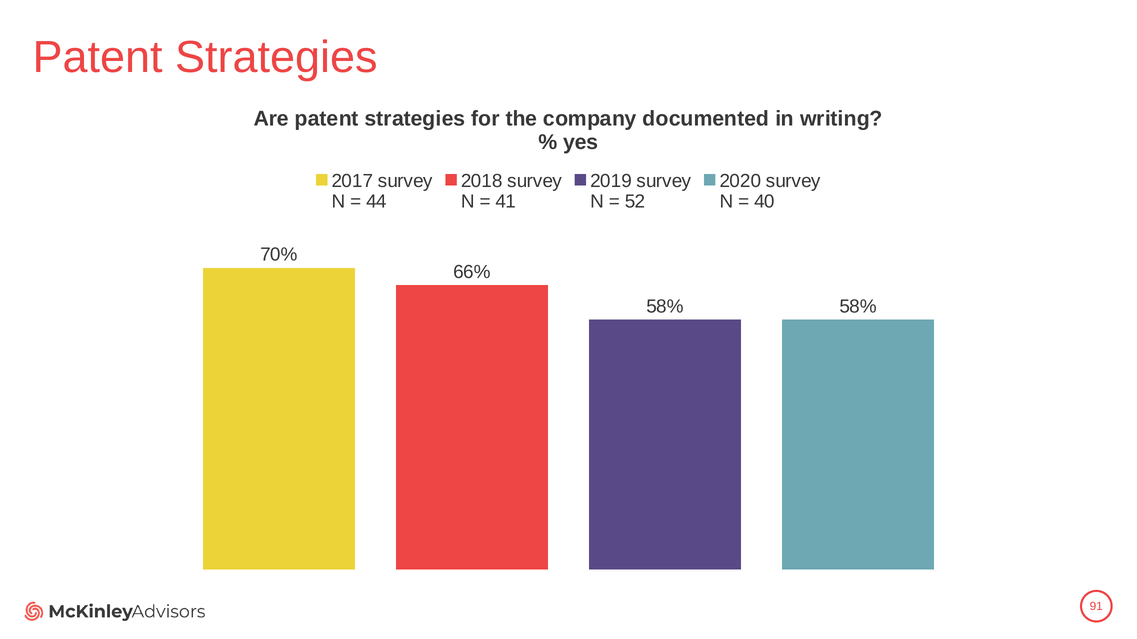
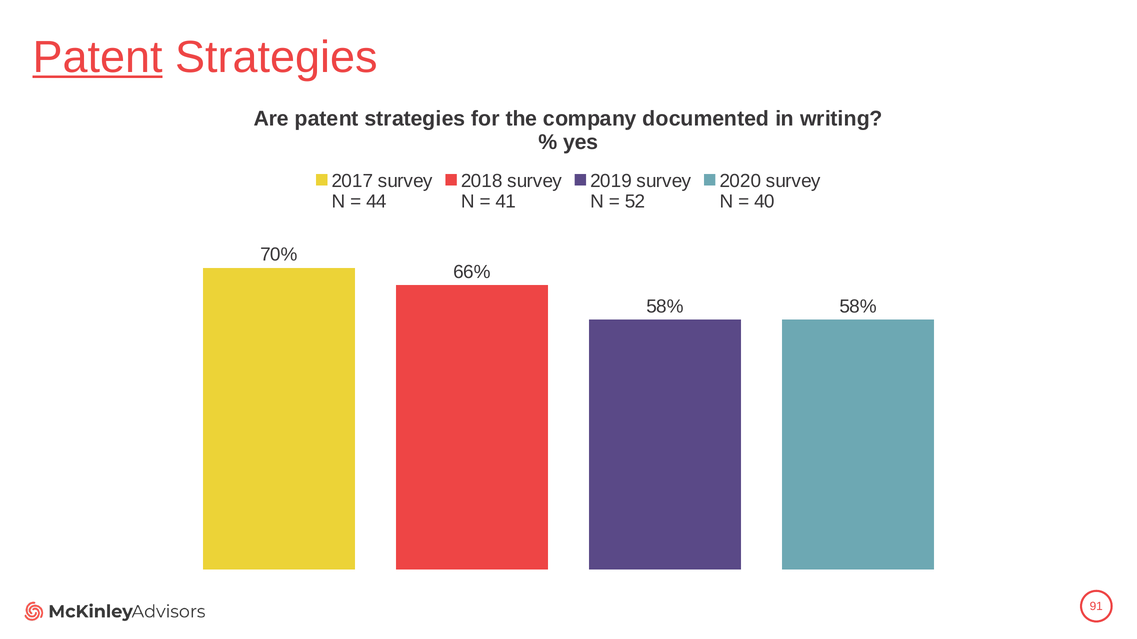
Patent at (98, 57) underline: none -> present
